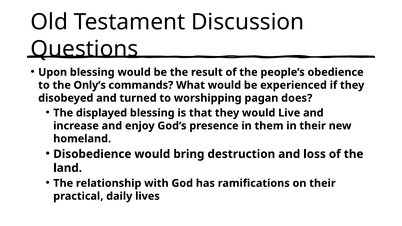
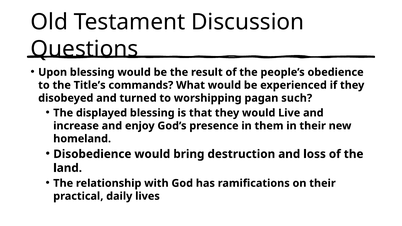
Only’s: Only’s -> Title’s
does: does -> such
